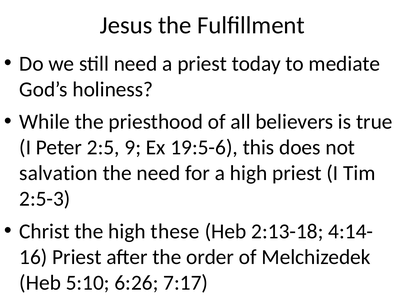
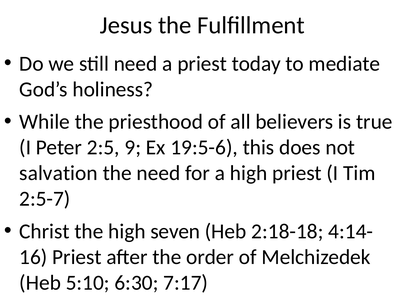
2:5-3: 2:5-3 -> 2:5-7
these: these -> seven
2:13-18: 2:13-18 -> 2:18-18
6:26: 6:26 -> 6:30
